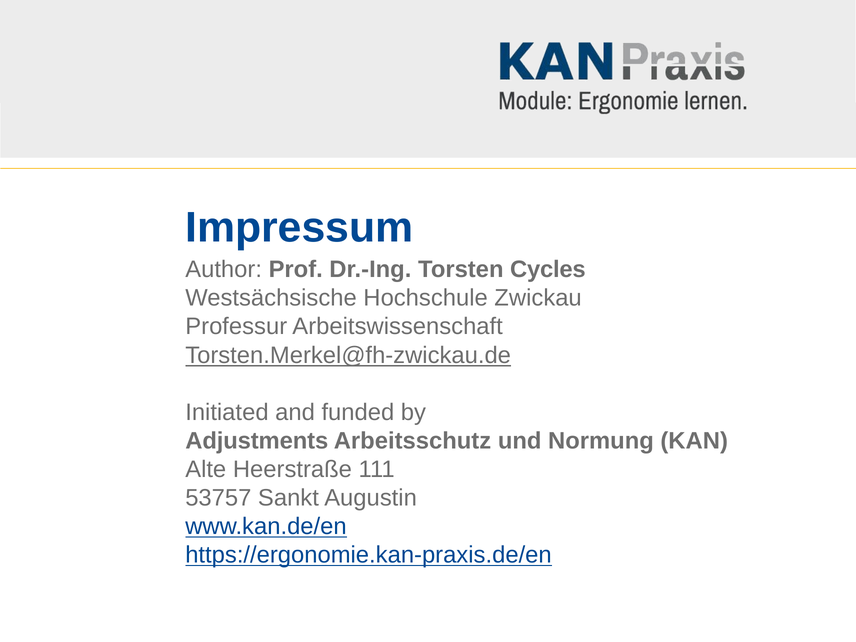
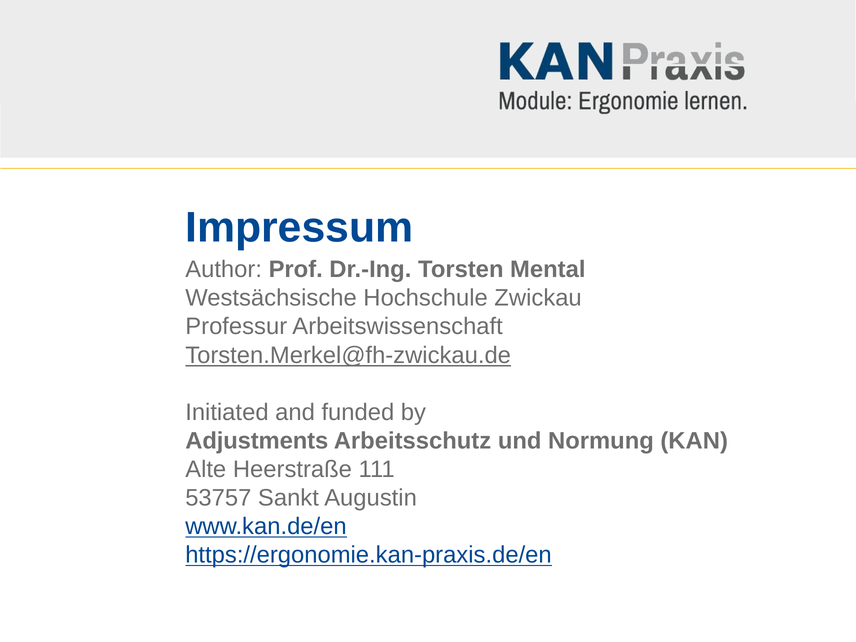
Cycles: Cycles -> Mental
